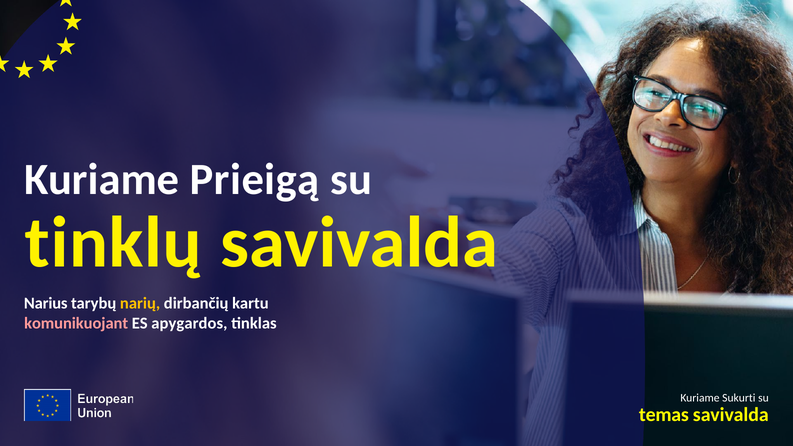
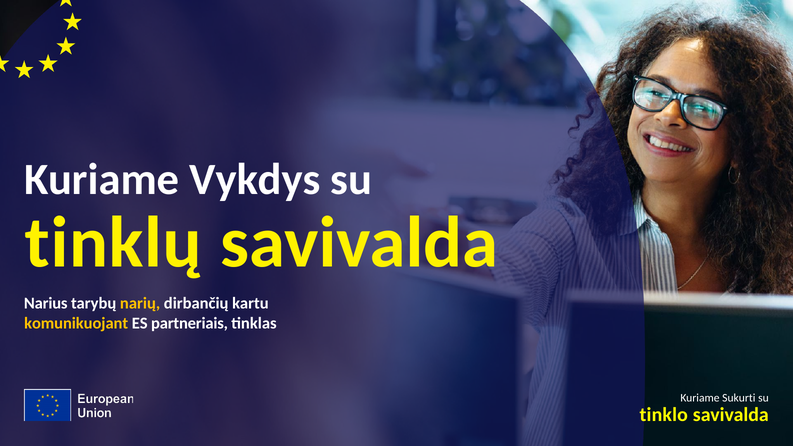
Prieigą: Prieigą -> Vykdys
komunikuojant colour: pink -> yellow
apygardos: apygardos -> partneriais
temas: temas -> tinklo
